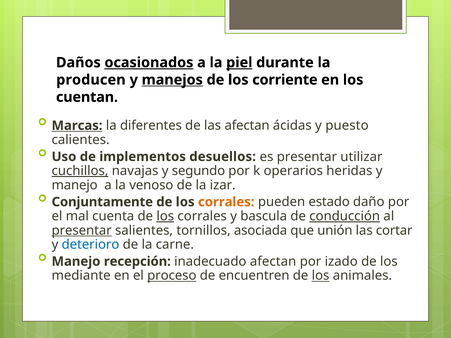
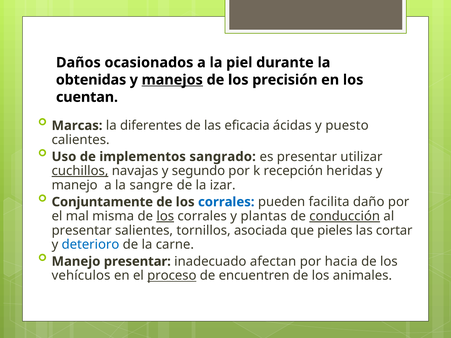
ocasionados underline: present -> none
piel underline: present -> none
producen: producen -> obtenidas
corriente: corriente -> precisión
Marcas underline: present -> none
las afectan: afectan -> eficacia
desuellos: desuellos -> sangrado
operarios: operarios -> recepción
venoso: venoso -> sangre
corrales at (226, 202) colour: orange -> blue
estado: estado -> facilita
cuenta: cuenta -> misma
bascula: bascula -> plantas
presentar at (82, 231) underline: present -> none
unión: unión -> pieles
Manejo recepción: recepción -> presentar
izado: izado -> hacia
mediante: mediante -> vehículos
los at (321, 276) underline: present -> none
